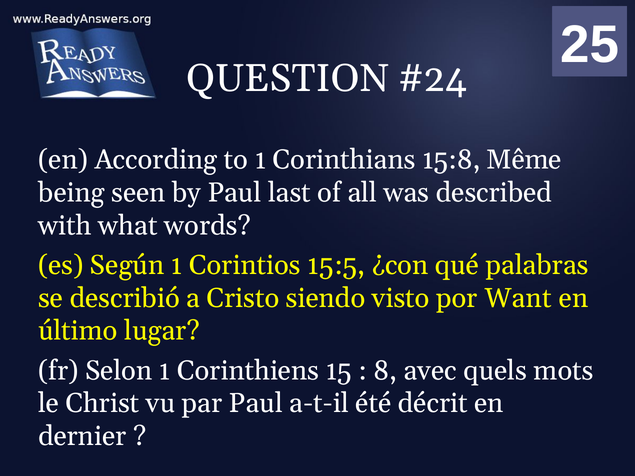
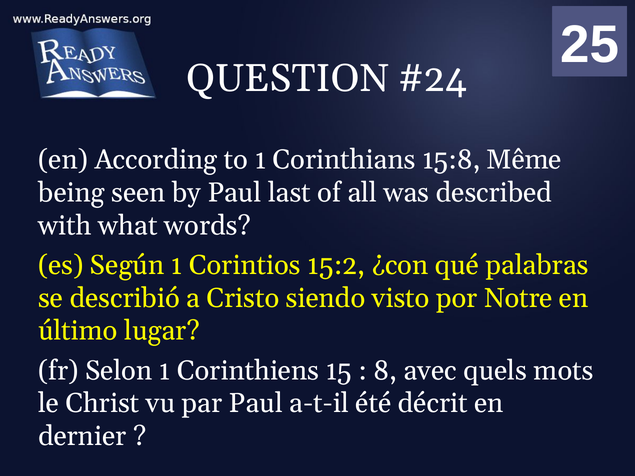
15:5: 15:5 -> 15:2
Want: Want -> Notre
